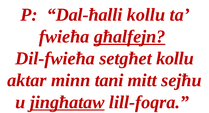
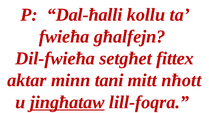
għalfejn underline: present -> none
setgħet kollu: kollu -> fittex
sejħu: sejħu -> nħott
